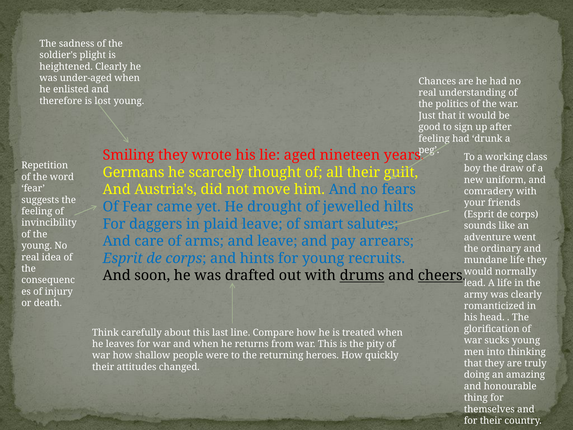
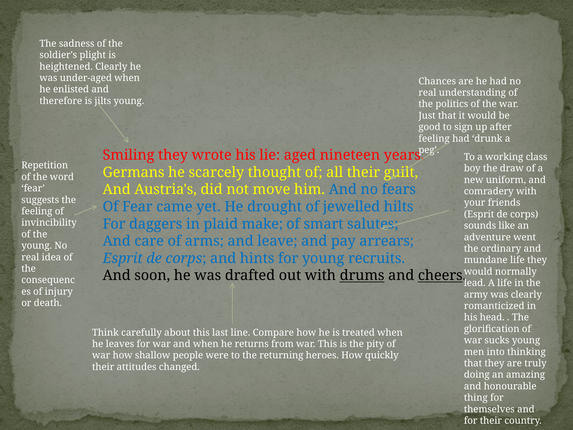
lost: lost -> jilts
plaid leave: leave -> make
